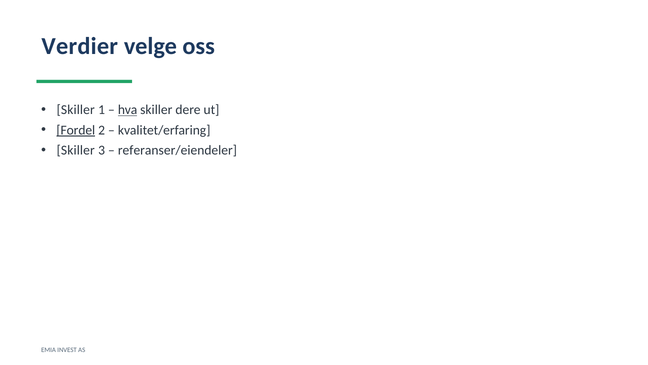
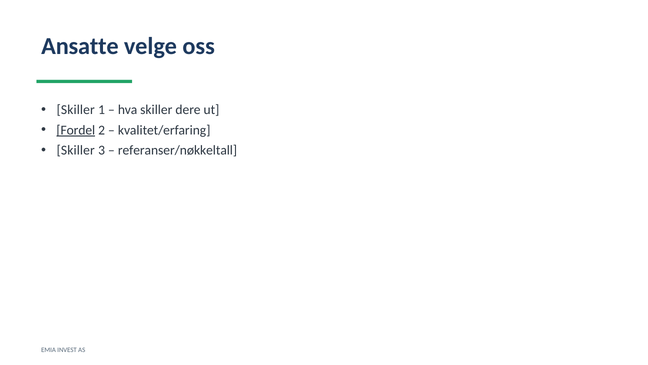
Verdier: Verdier -> Ansatte
hva underline: present -> none
referanser/eiendeler: referanser/eiendeler -> referanser/nøkkeltall
